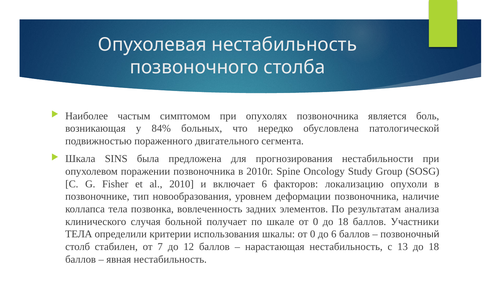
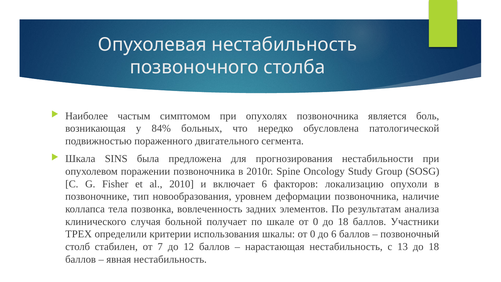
ТЕЛА at (79, 234): ТЕЛА -> ТРЕХ
